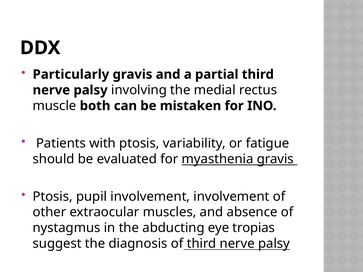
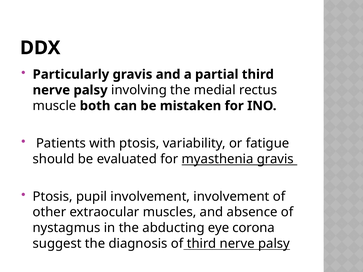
tropias: tropias -> corona
